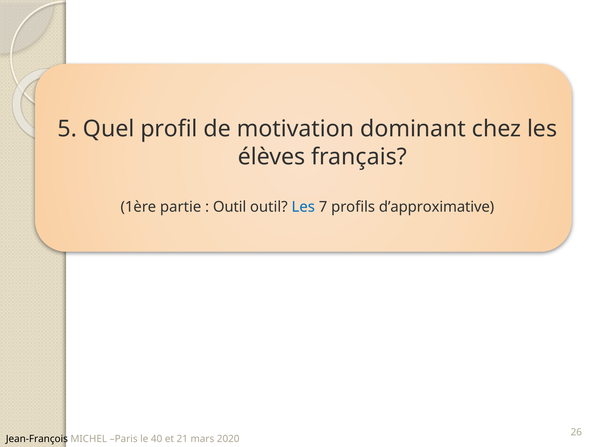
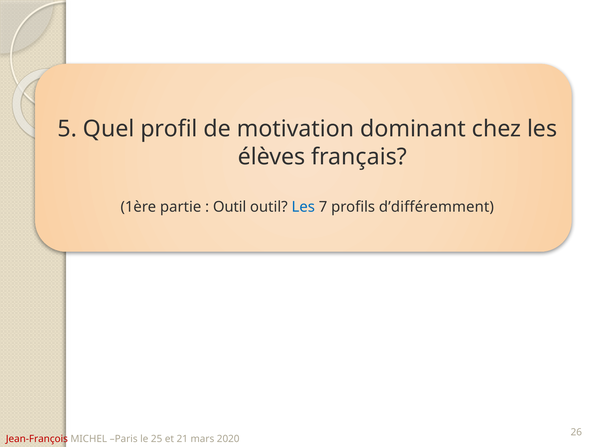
d’approximative: d’approximative -> d’différemment
Jean-François colour: black -> red
40: 40 -> 25
